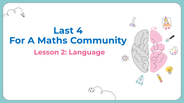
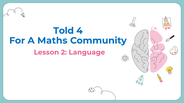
Last: Last -> Told
